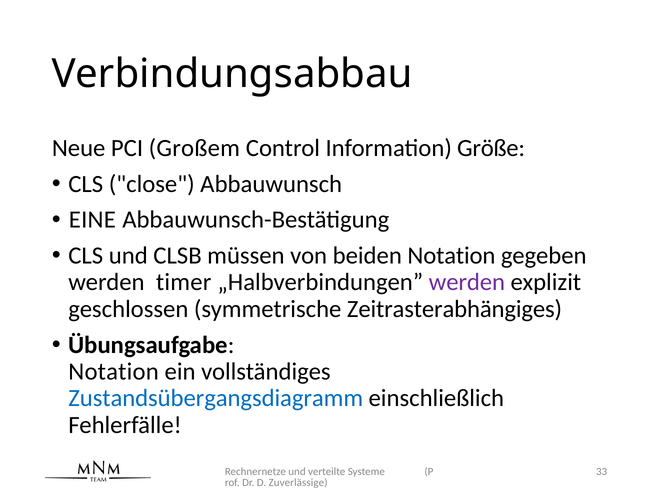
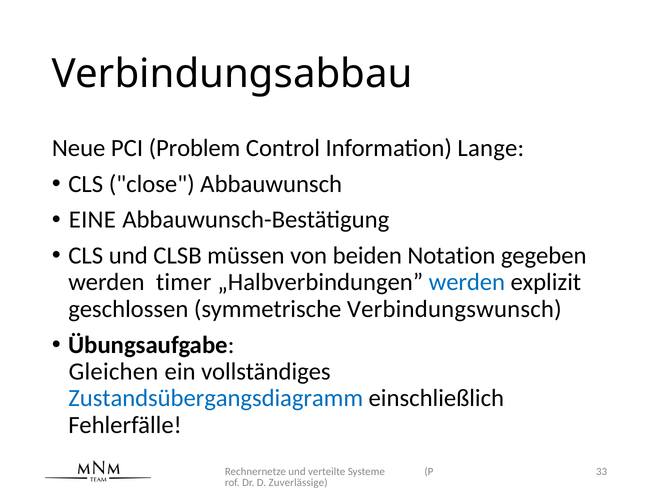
Großem: Großem -> Problem
Größe: Größe -> Lange
werden at (467, 282) colour: purple -> blue
Zeitrasterabhängiges: Zeitrasterabhängiges -> Verbindungswunsch
Notation at (114, 372): Notation -> Gleichen
